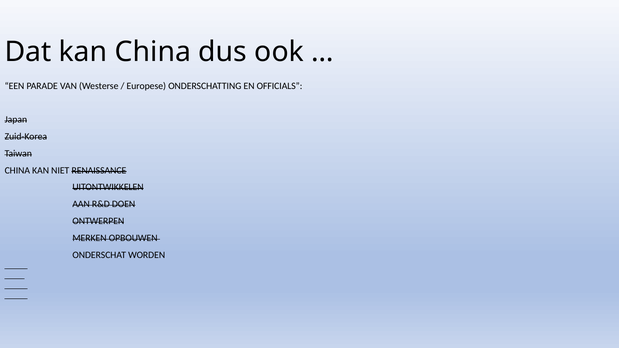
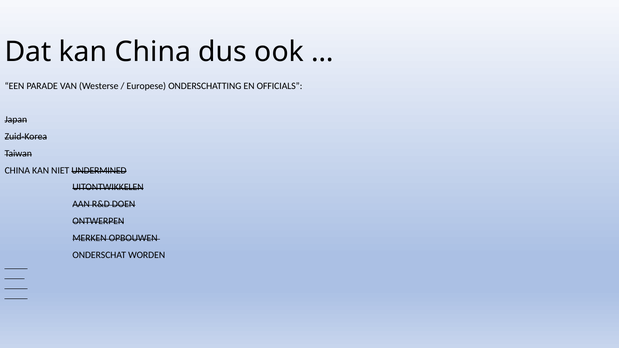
RENAISSANCE: RENAISSANCE -> UNDERMINED
